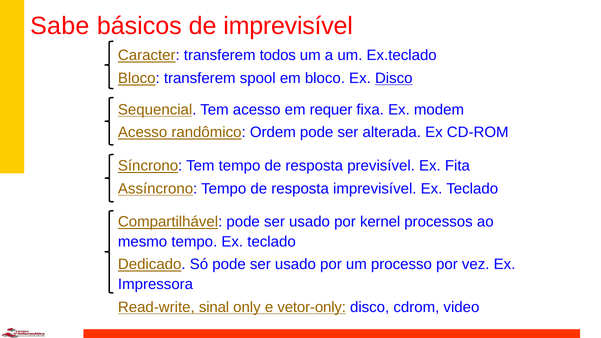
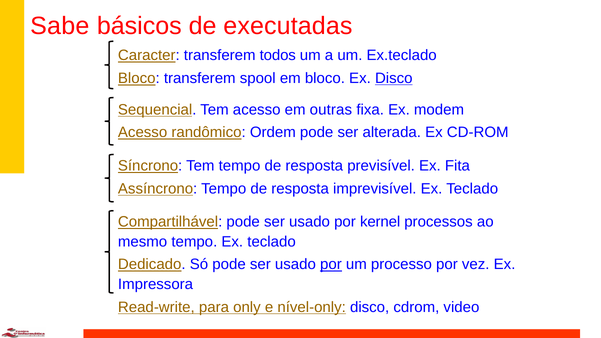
de imprevisível: imprevisível -> executadas
requer: requer -> outras
por at (331, 265) underline: none -> present
sinal: sinal -> para
vetor-only: vetor-only -> nível-only
